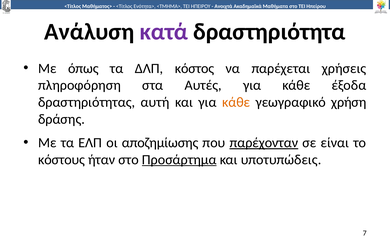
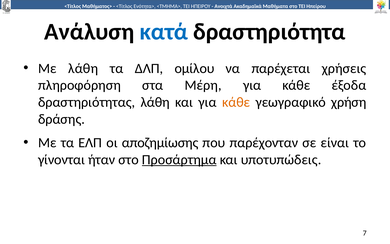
κατά colour: purple -> blue
Με όπως: όπως -> λάθη
κόστος: κόστος -> ομίλου
Αυτές: Αυτές -> Μέρη
δραστηριότητας αυτή: αυτή -> λάθη
παρέχονταν underline: present -> none
κόστους: κόστους -> γίνονται
